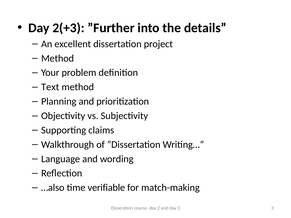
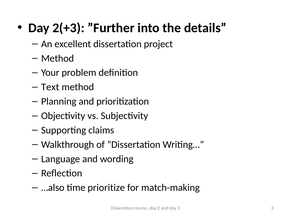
verifiable: verifiable -> prioritize
